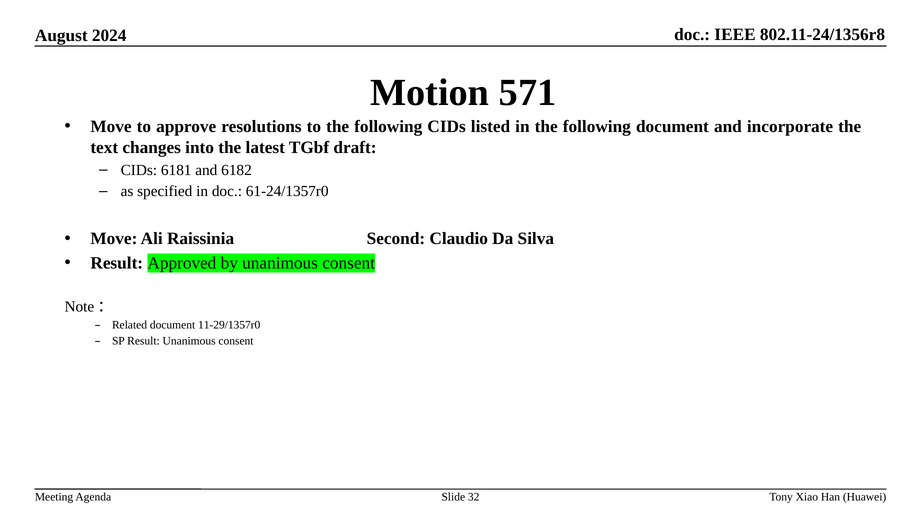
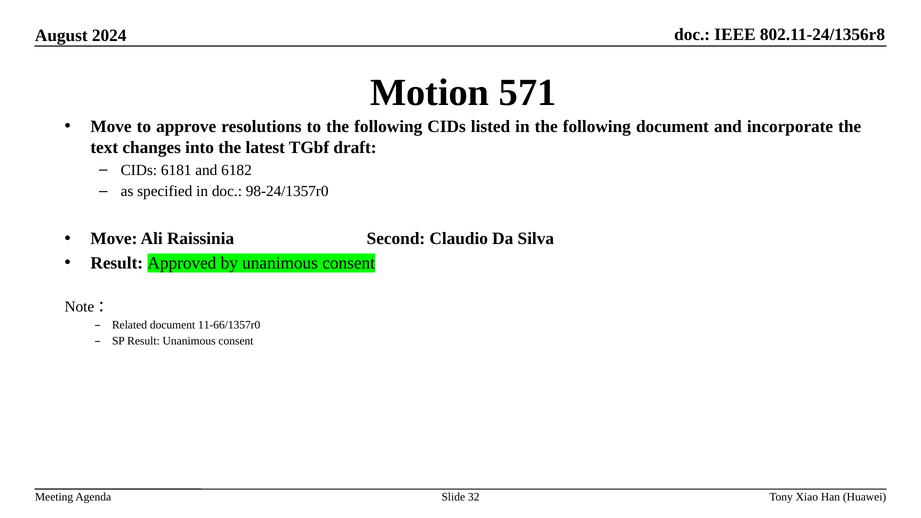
61-24/1357r0: 61-24/1357r0 -> 98-24/1357r0
11-29/1357r0: 11-29/1357r0 -> 11-66/1357r0
